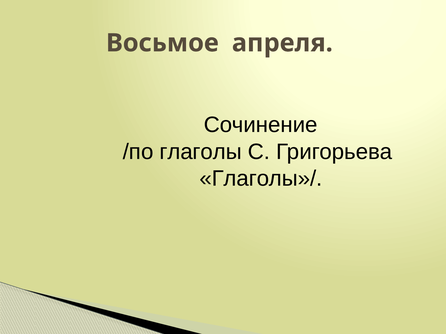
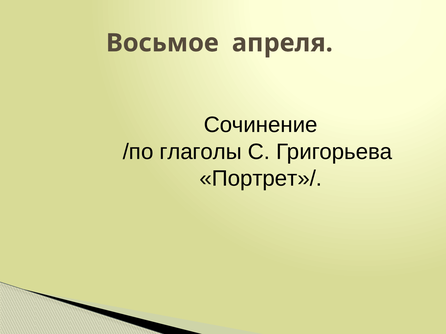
Глаголы»/: Глаголы»/ -> Портрет»/
